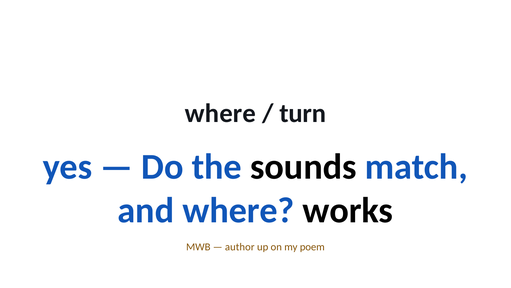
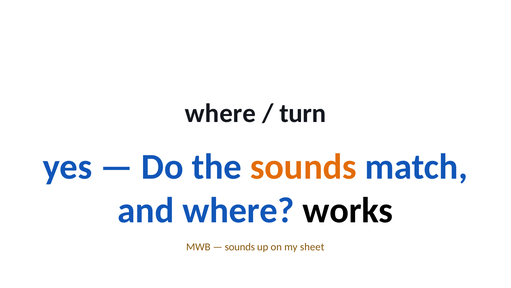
sounds at (303, 167) colour: black -> orange
author at (240, 247): author -> sounds
poem: poem -> sheet
